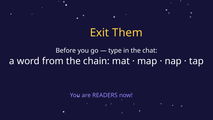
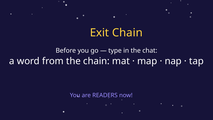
Exit Them: Them -> Chain
